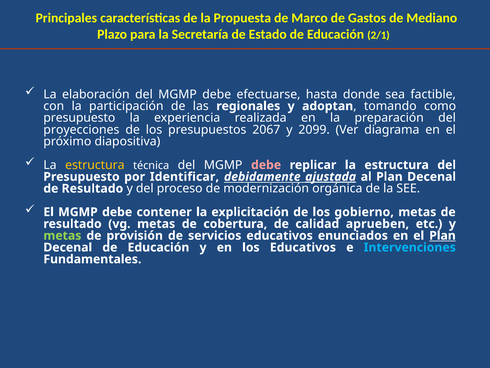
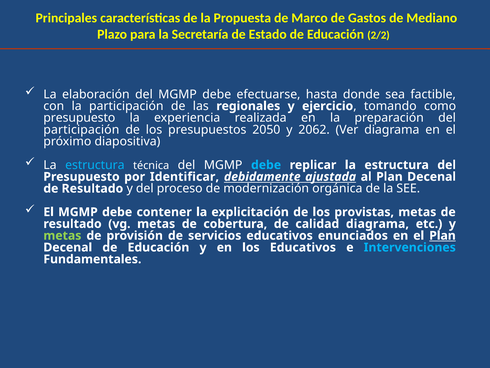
2/1: 2/1 -> 2/2
adoptan: adoptan -> ejercicio
proyecciones at (81, 129): proyecciones -> participación
2067: 2067 -> 2050
2099: 2099 -> 2062
estructura at (95, 165) colour: yellow -> light blue
debe at (266, 165) colour: pink -> light blue
ajustada underline: present -> none
gobierno: gobierno -> provistas
calidad aprueben: aprueben -> diagrama
